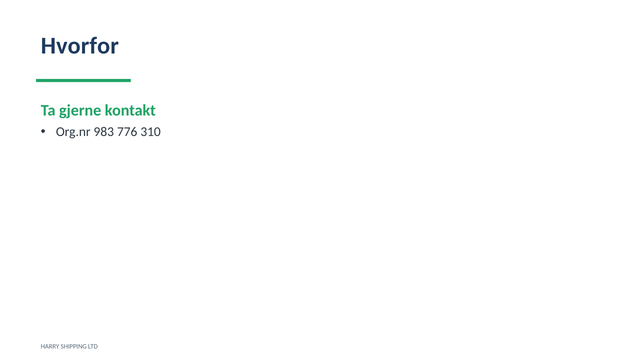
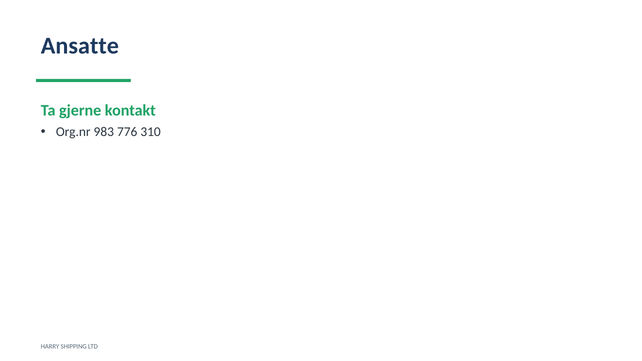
Hvorfor: Hvorfor -> Ansatte
